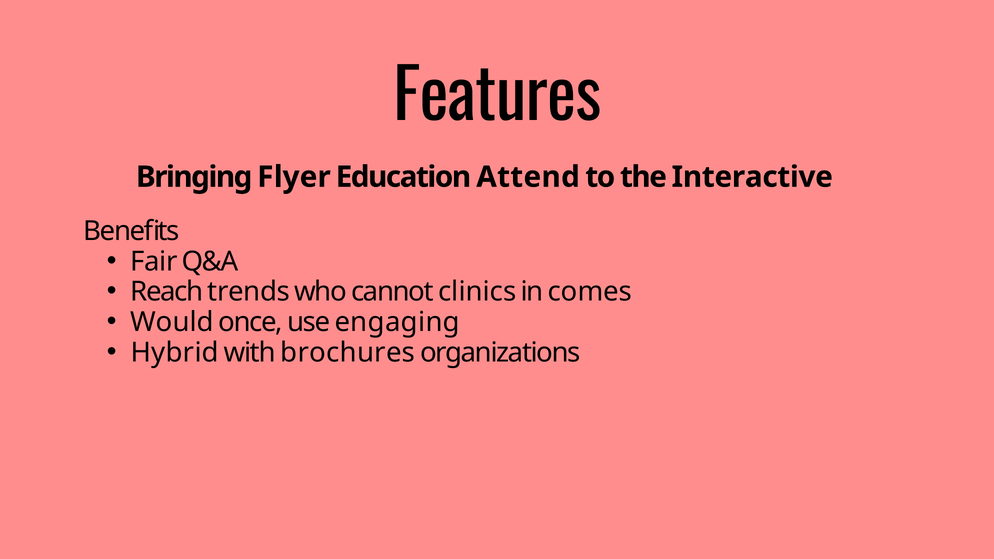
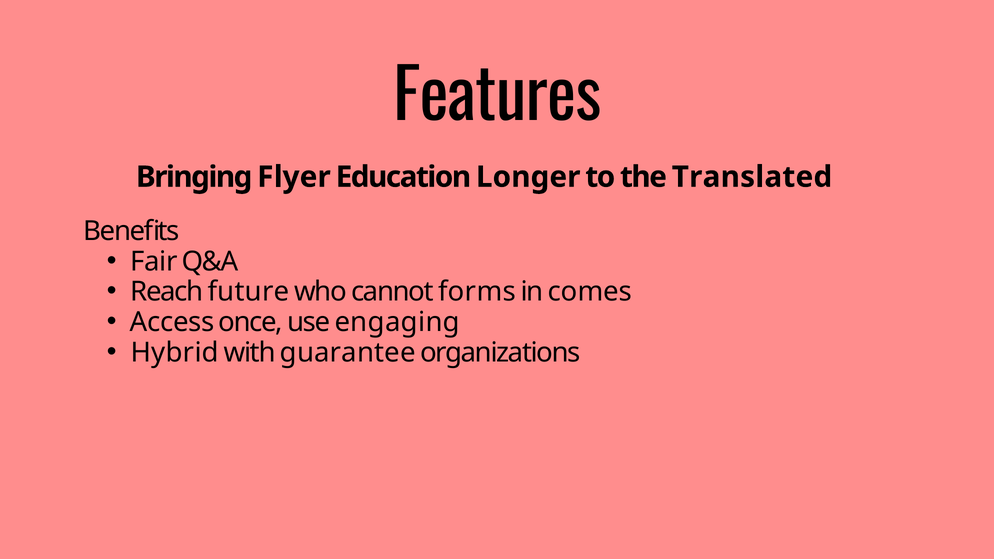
Attend: Attend -> Longer
Interactive: Interactive -> Translated
trends: trends -> future
clinics: clinics -> forms
Would: Would -> Access
brochures: brochures -> guarantee
